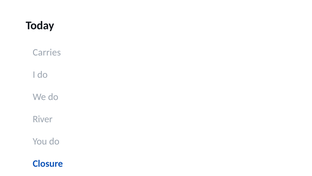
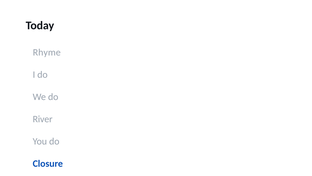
Carries: Carries -> Rhyme
